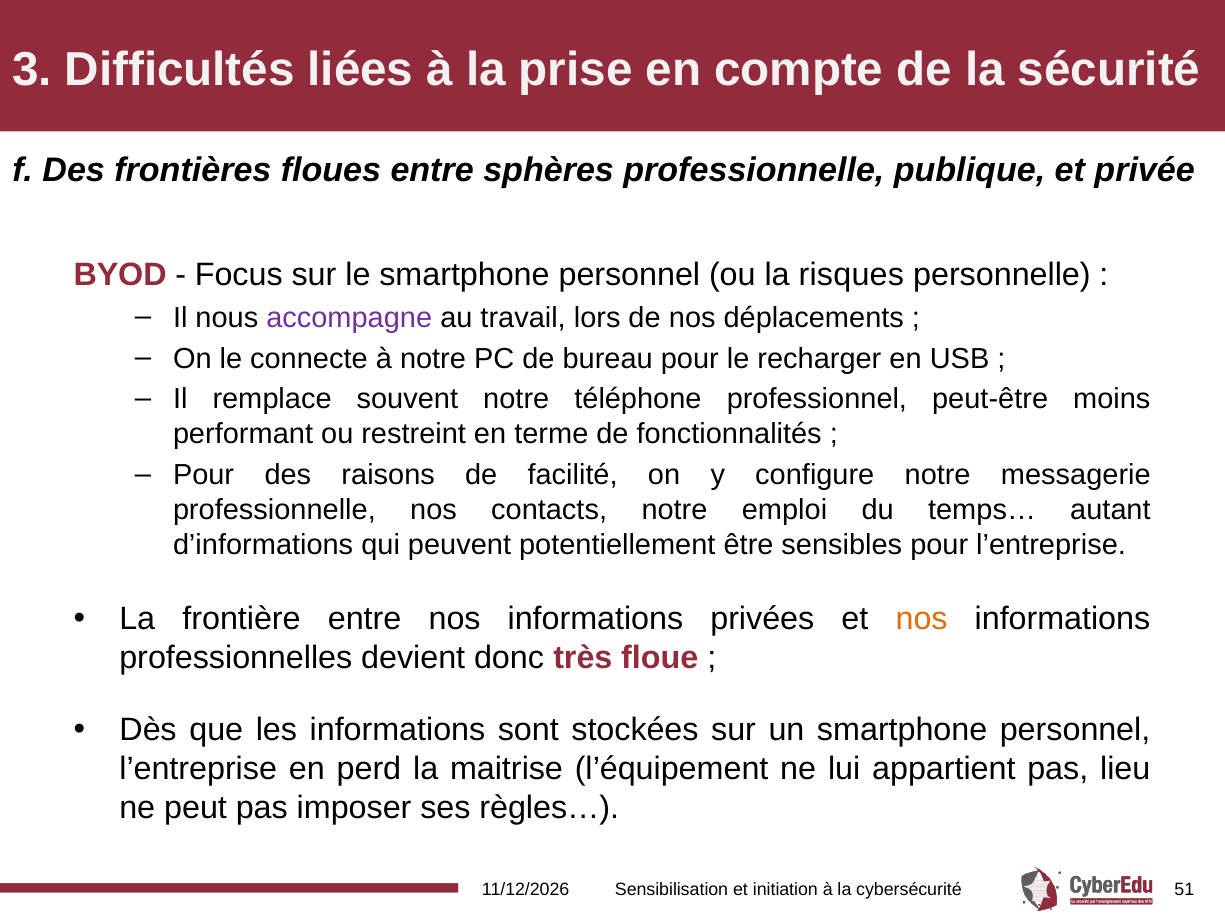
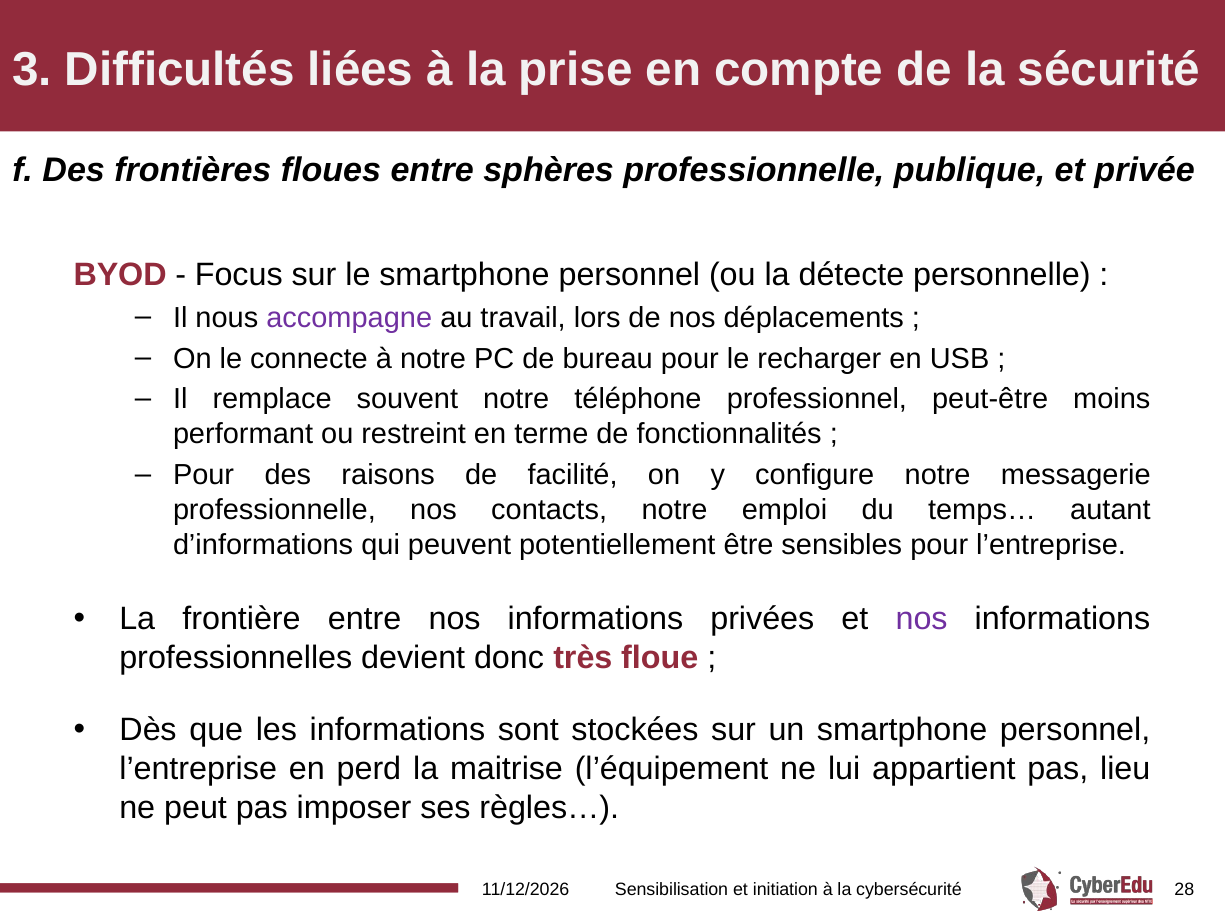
risques: risques -> détecte
nos at (922, 619) colour: orange -> purple
51: 51 -> 28
